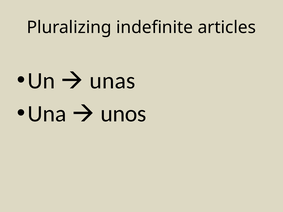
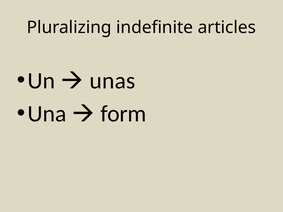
unos: unos -> form
